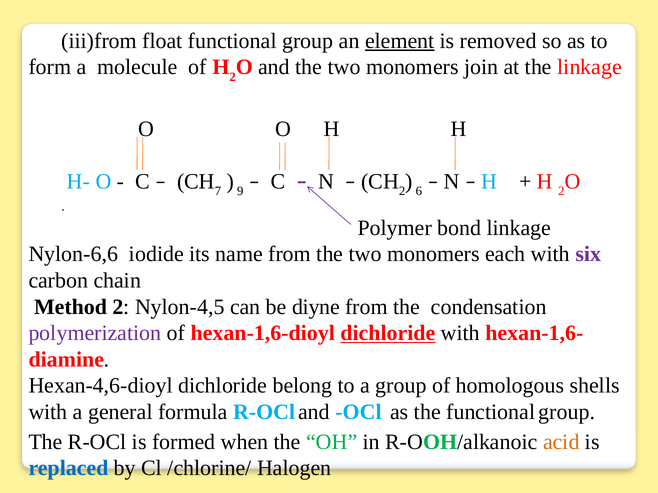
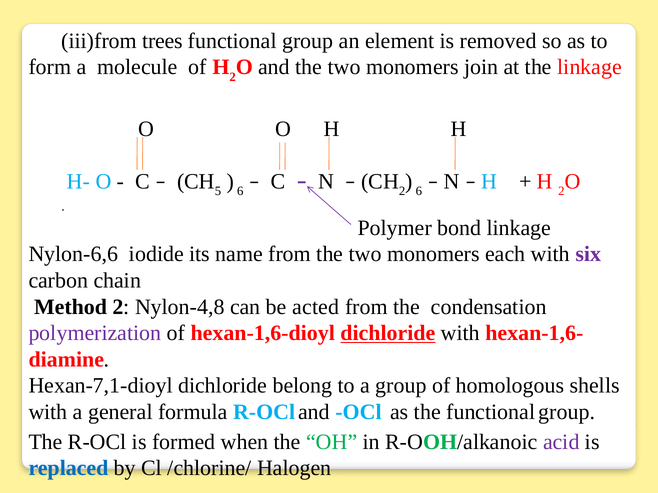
float: float -> trees
element underline: present -> none
7: 7 -> 5
9 at (240, 191): 9 -> 6
Nylon-4,5: Nylon-4,5 -> Nylon-4,8
diyne: diyne -> acted
Hexan-4,6-dioyl: Hexan-4,6-dioyl -> Hexan-7,1-dioyl
acid colour: orange -> purple
